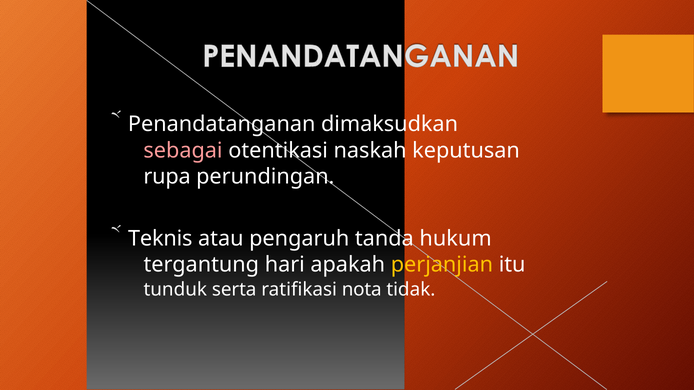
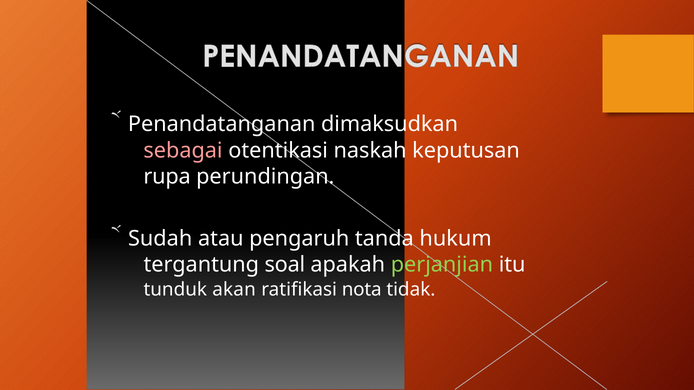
Teknis: Teknis -> Sudah
hari: hari -> soal
perjanjian colour: yellow -> light green
serta: serta -> akan
